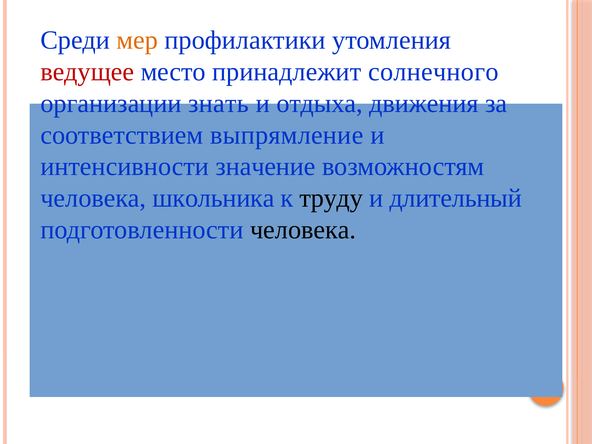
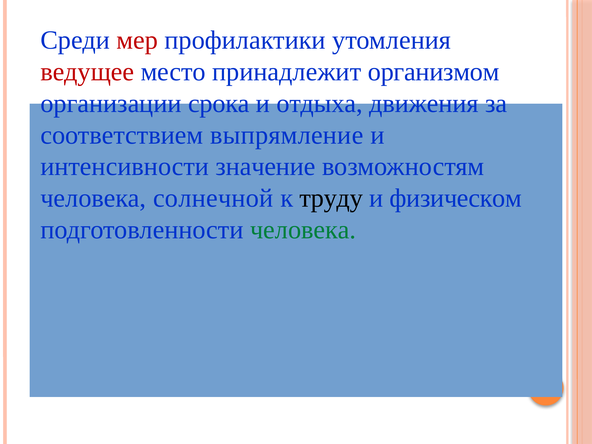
мер colour: orange -> red
солнечного: солнечного -> организмом
знать: знать -> срока
школьника: школьника -> солнечной
длительный: длительный -> физическом
человека at (303, 230) colour: black -> green
